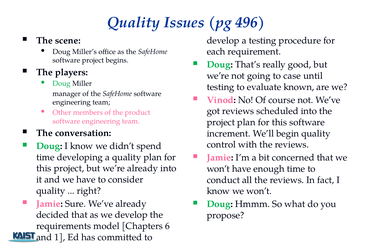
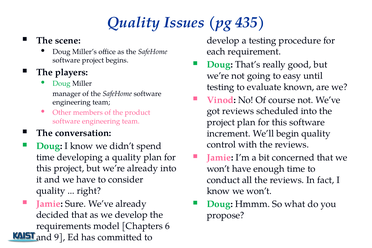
496: 496 -> 435
case: case -> easy
1: 1 -> 9
